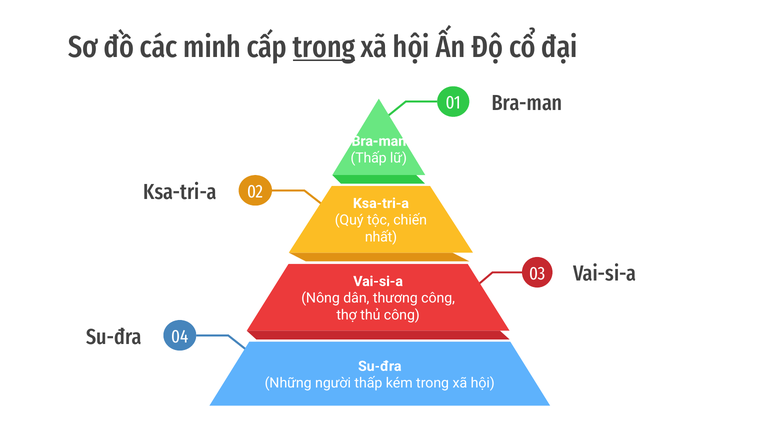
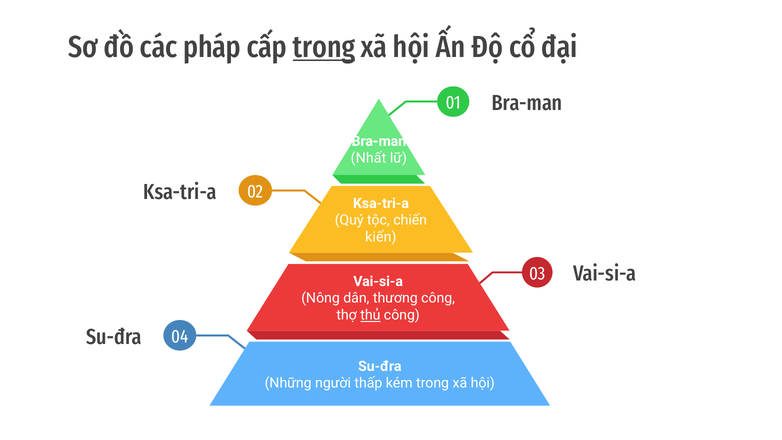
minh: minh -> pháp
Thấp at (369, 158): Thấp -> Nhất
nhất: nhất -> kiến
thủ underline: none -> present
